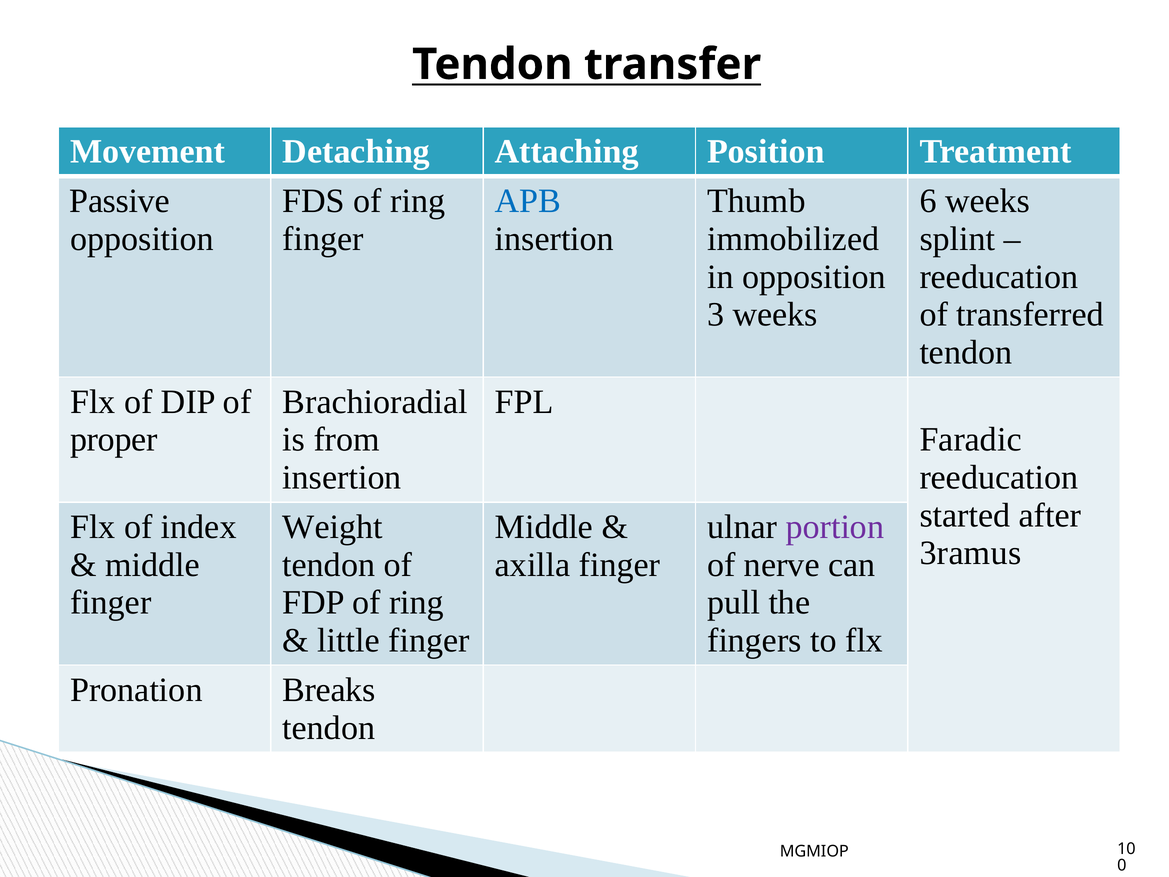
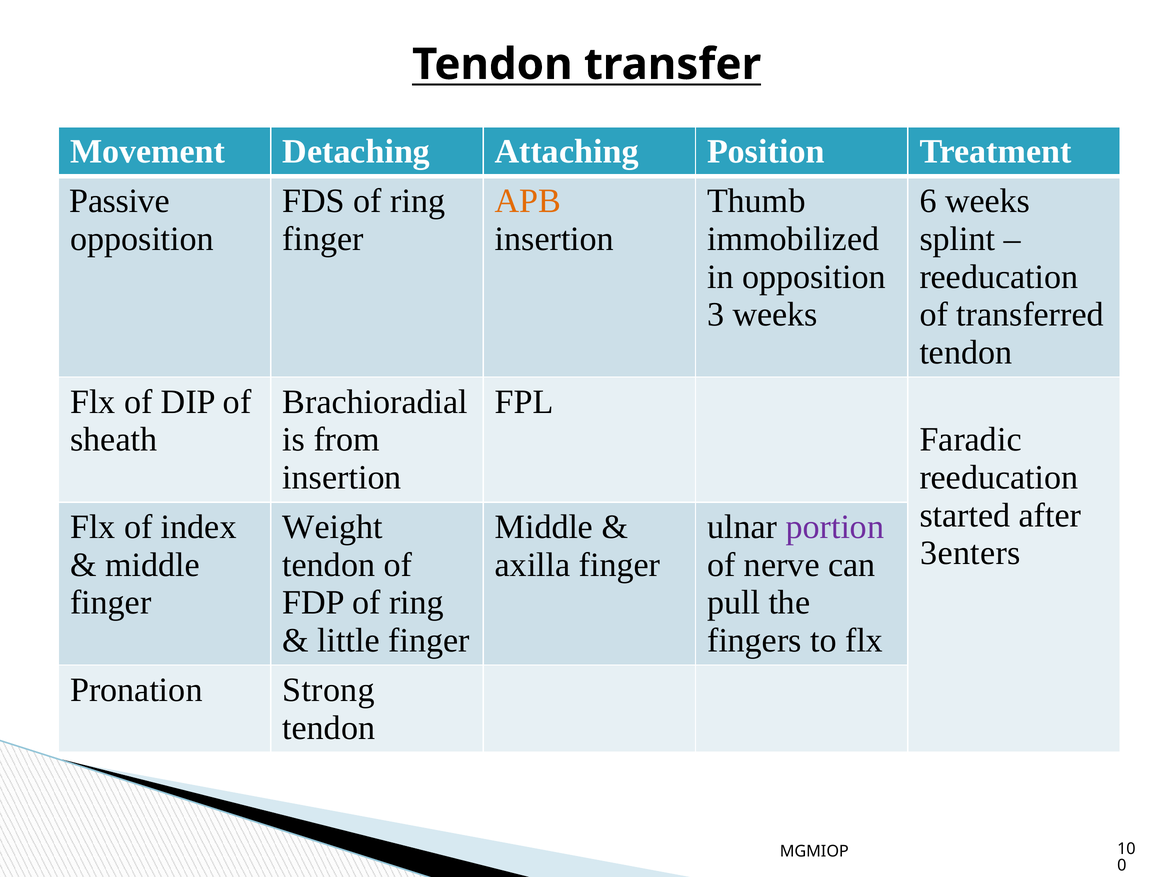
APB colour: blue -> orange
proper: proper -> sheath
3ramus: 3ramus -> 3enters
Breaks: Breaks -> Strong
